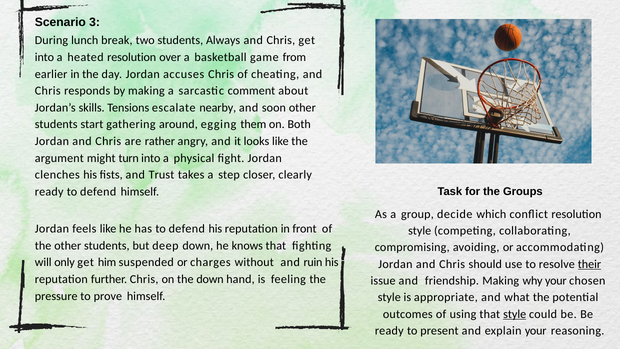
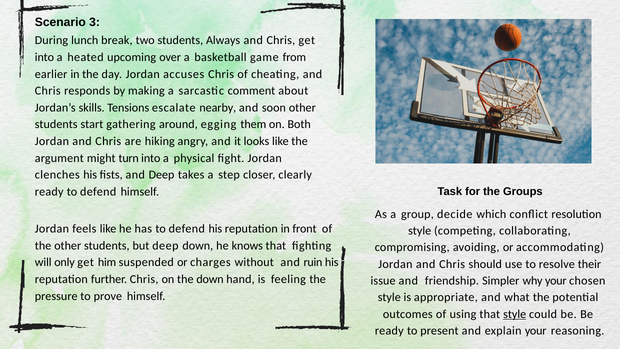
heated resolution: resolution -> upcoming
rather: rather -> hiking
and Trust: Trust -> Deep
their underline: present -> none
friendship Making: Making -> Simpler
